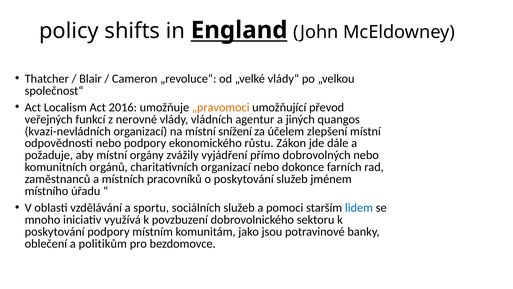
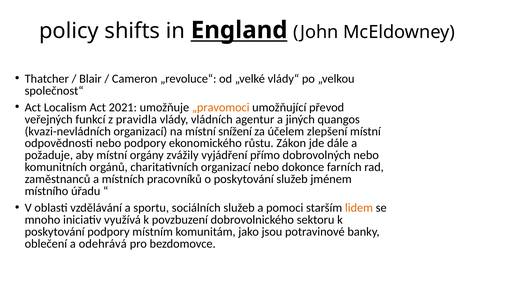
2016: 2016 -> 2021
nerovné: nerovné -> pravidla
lidem colour: blue -> orange
politikům: politikům -> odehrává
